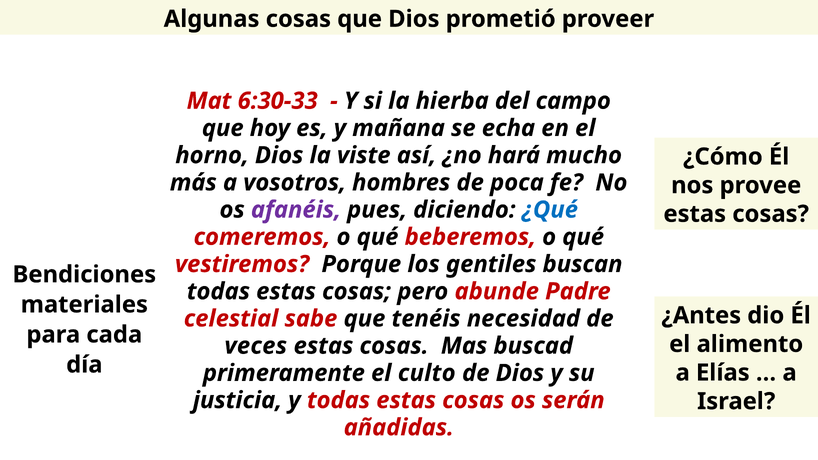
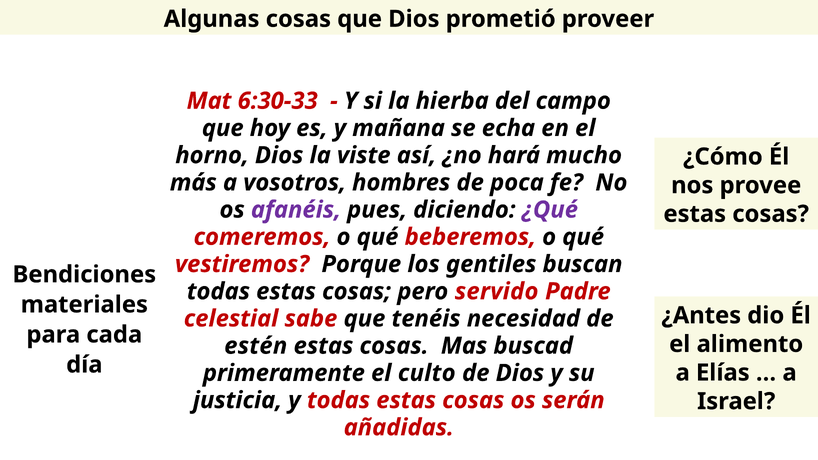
¿Qué colour: blue -> purple
abunde: abunde -> servido
veces: veces -> estén
